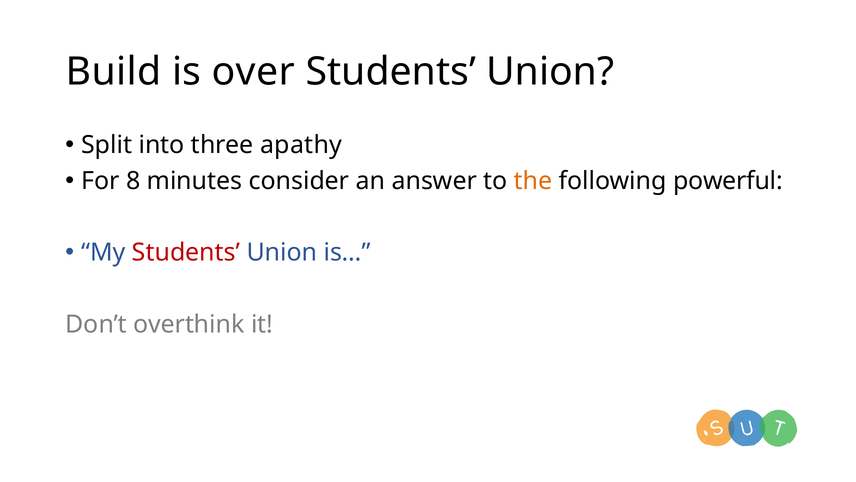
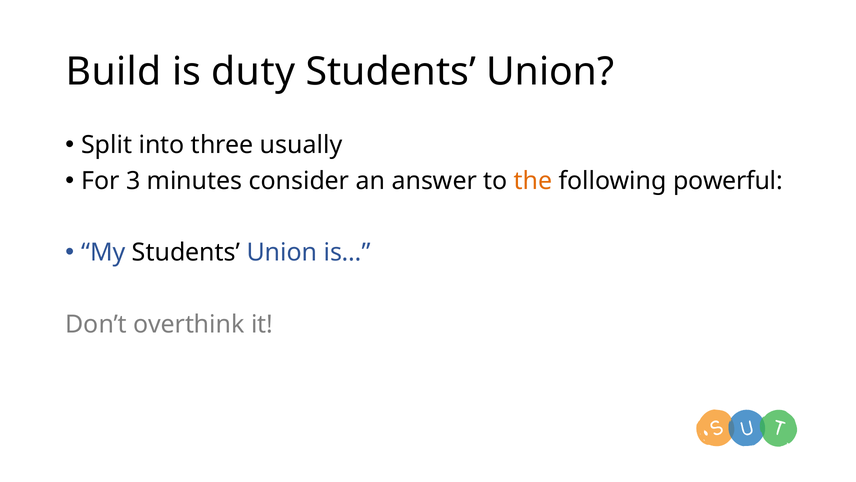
over: over -> duty
apathy: apathy -> usually
8: 8 -> 3
Students at (186, 252) colour: red -> black
